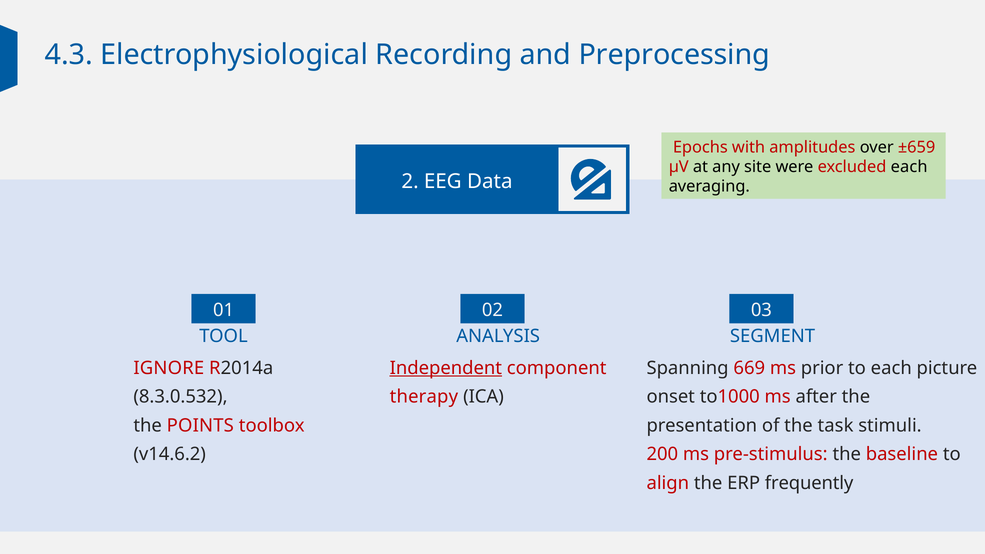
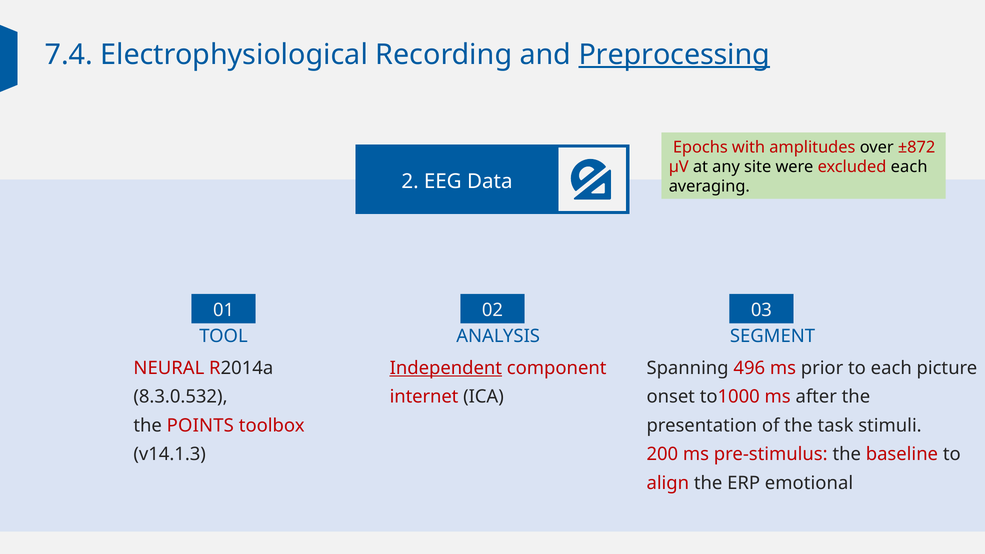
4.3: 4.3 -> 7.4
Preprocessing underline: none -> present
±659: ±659 -> ±872
669: 669 -> 496
IGNORE: IGNORE -> NEURAL
therapy: therapy -> internet
v14.6.2: v14.6.2 -> v14.1.3
frequently: frequently -> emotional
